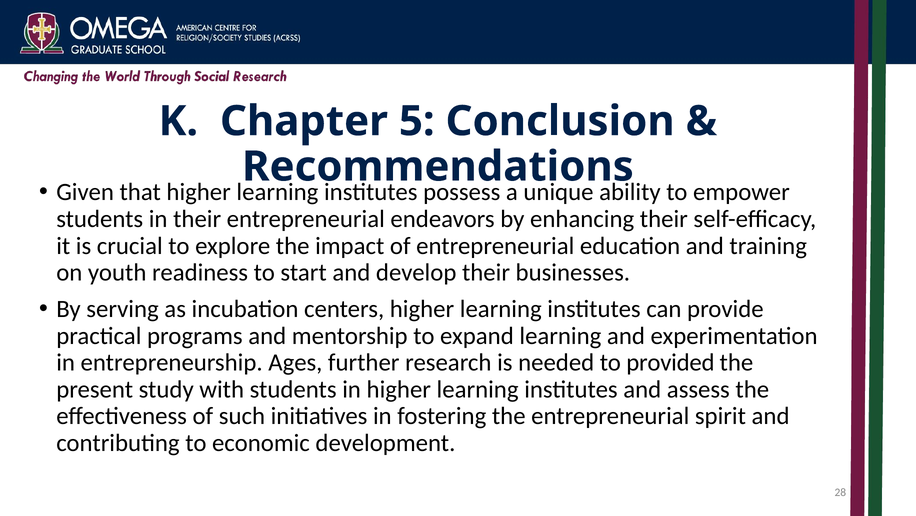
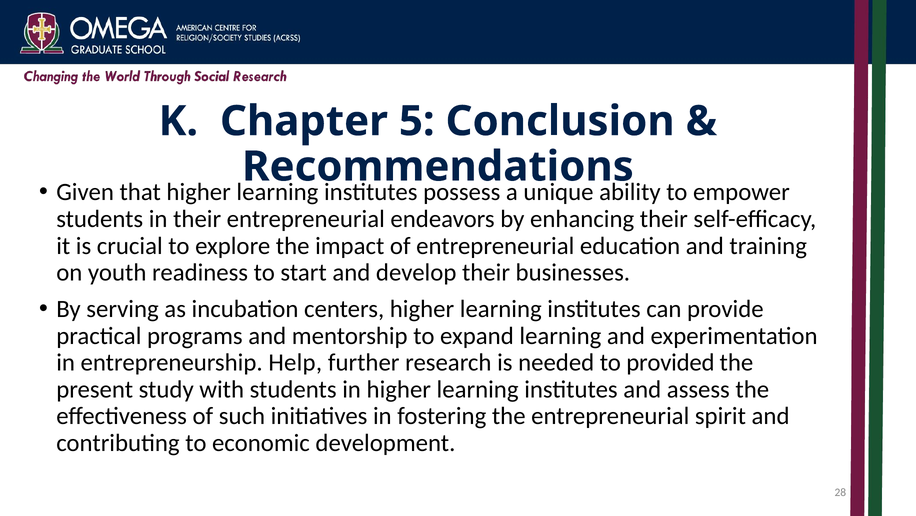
Ages: Ages -> Help
